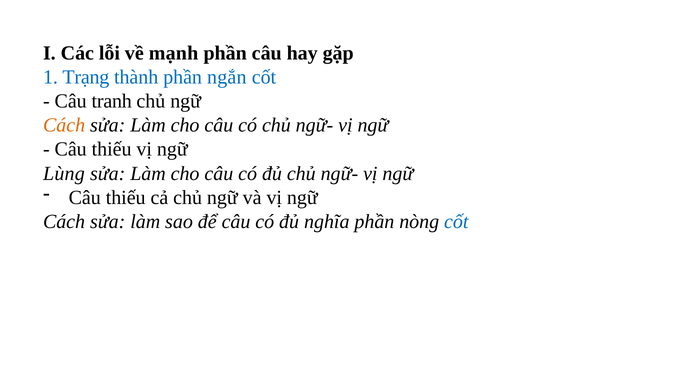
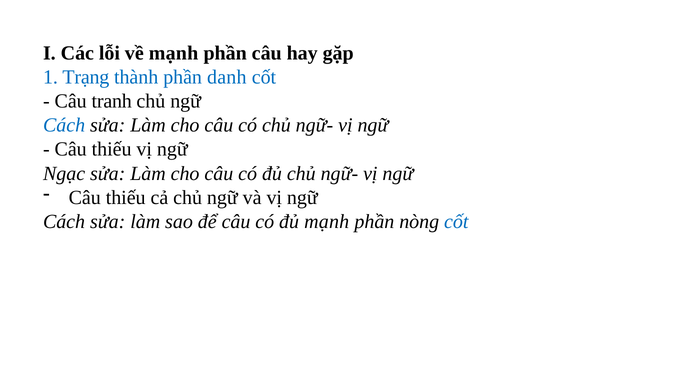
ngắn: ngắn -> danh
Cách at (64, 125) colour: orange -> blue
Lùng: Lùng -> Ngạc
đủ nghĩa: nghĩa -> mạnh
